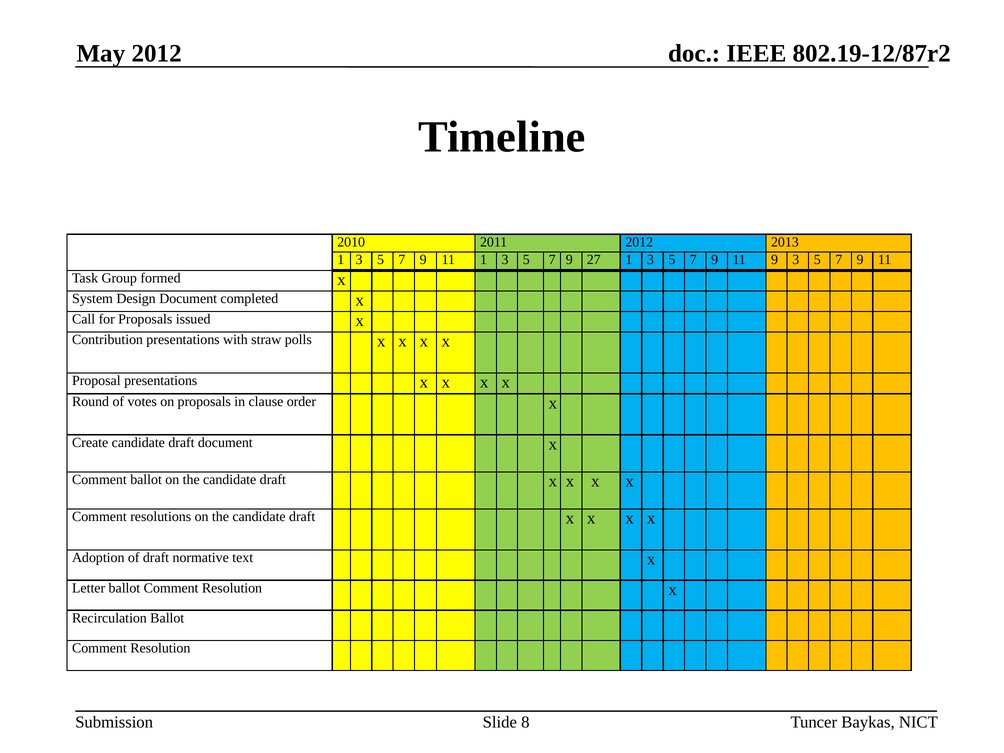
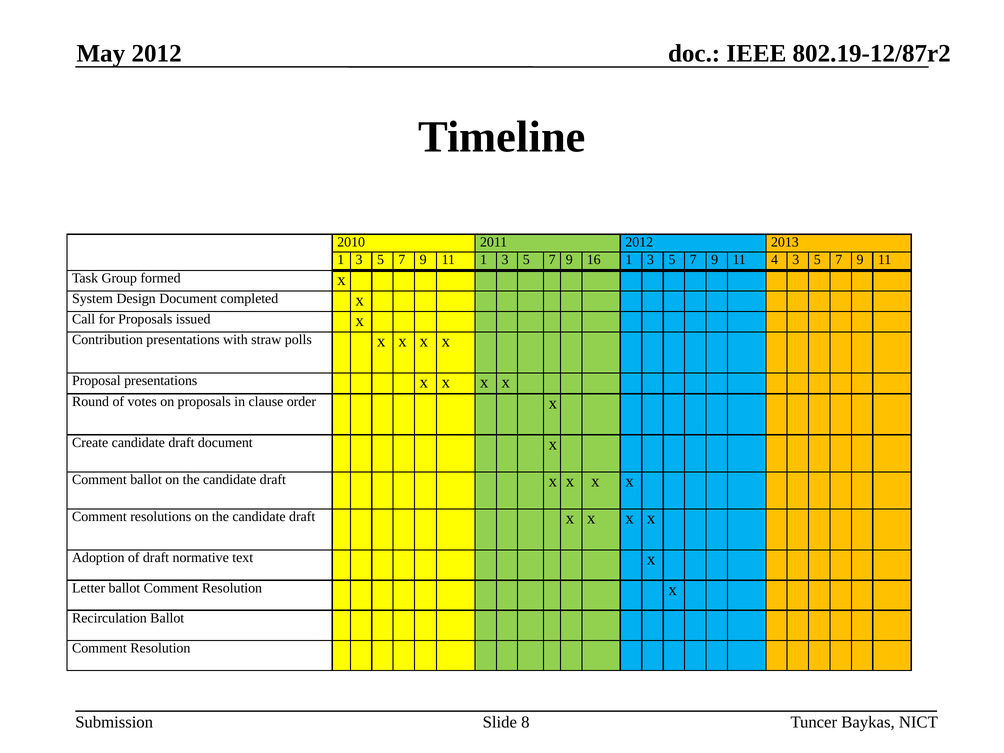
27: 27 -> 16
11 9: 9 -> 4
